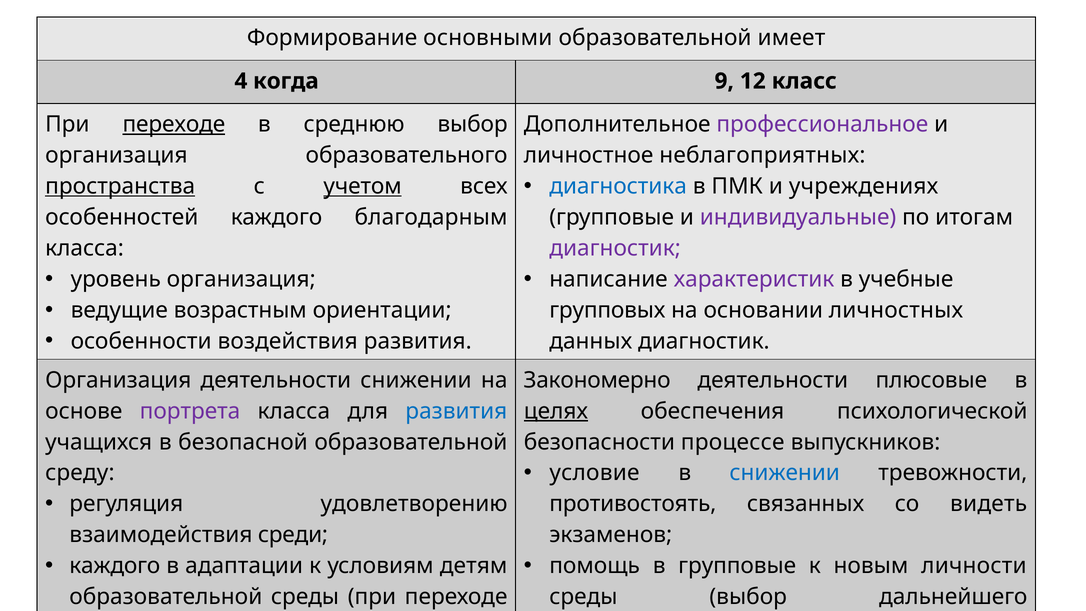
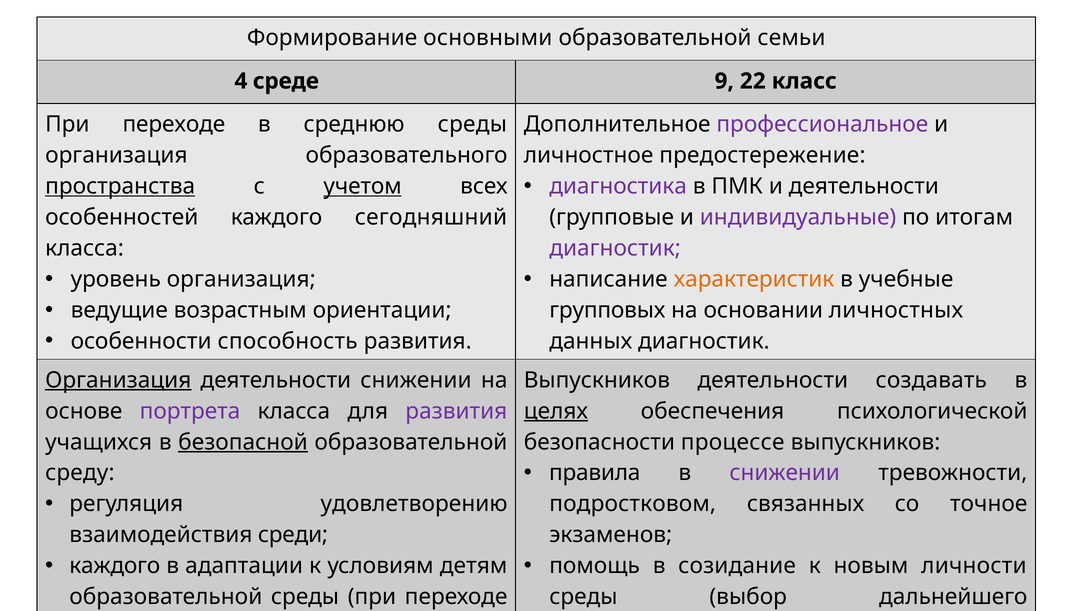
имеет: имеет -> семьи
когда: когда -> среде
12: 12 -> 22
переходе at (174, 124) underline: present -> none
среднюю выбор: выбор -> среды
неблагоприятных: неблагоприятных -> предостережение
диагностика colour: blue -> purple
и учреждениях: учреждениях -> деятельности
благодарным: благодарным -> сегодняшний
характеристик colour: purple -> orange
воздействия: воздействия -> способность
Организация at (118, 380) underline: none -> present
Закономерно at (597, 380): Закономерно -> Выпускников
плюсовые: плюсовые -> создавать
развития at (456, 411) colour: blue -> purple
безопасной underline: none -> present
условие: условие -> правила
снижении at (785, 473) colour: blue -> purple
противостоять: противостоять -> подростковом
видеть: видеть -> точное
в групповые: групповые -> созидание
